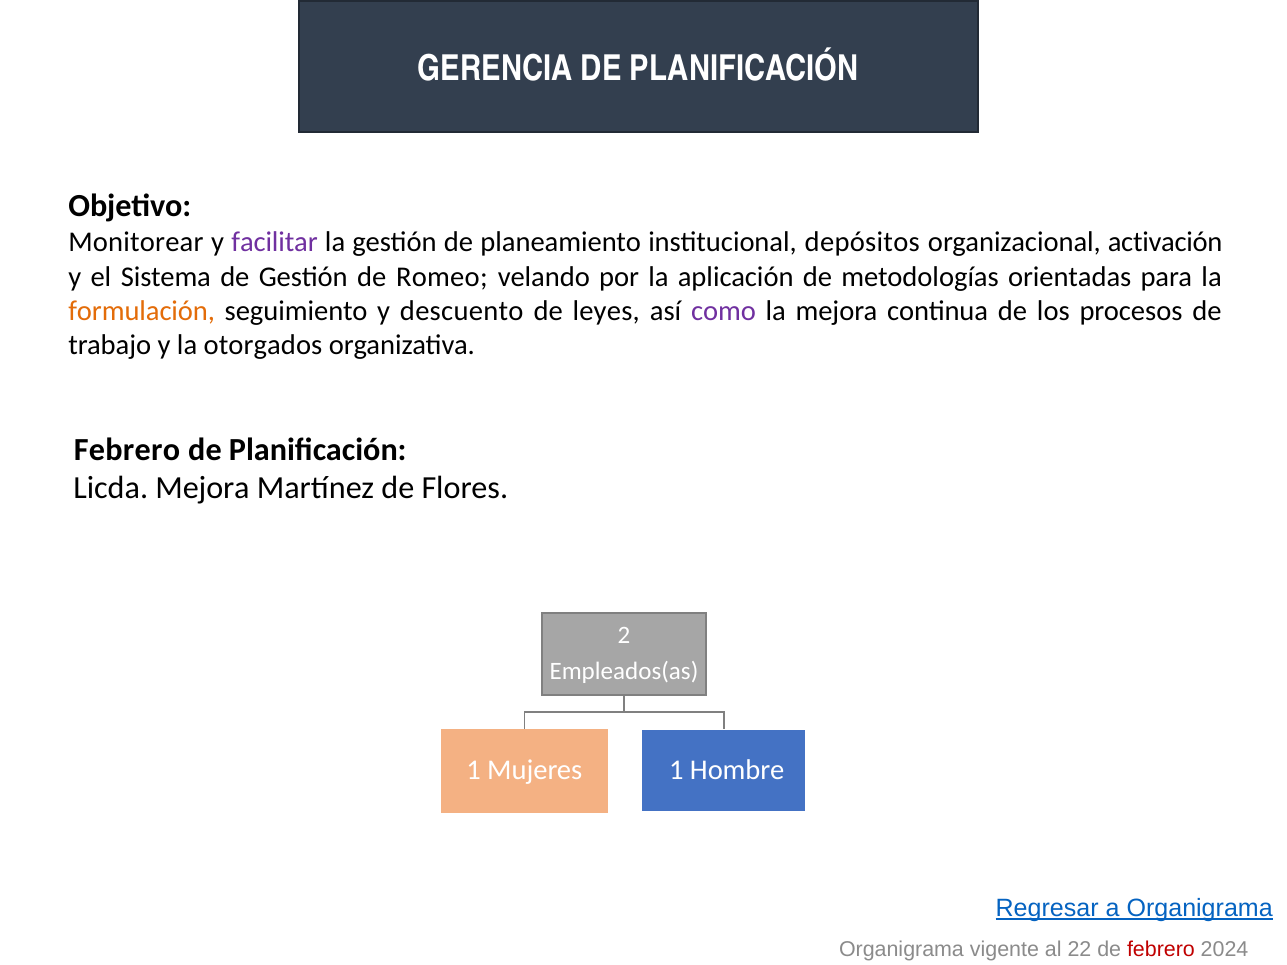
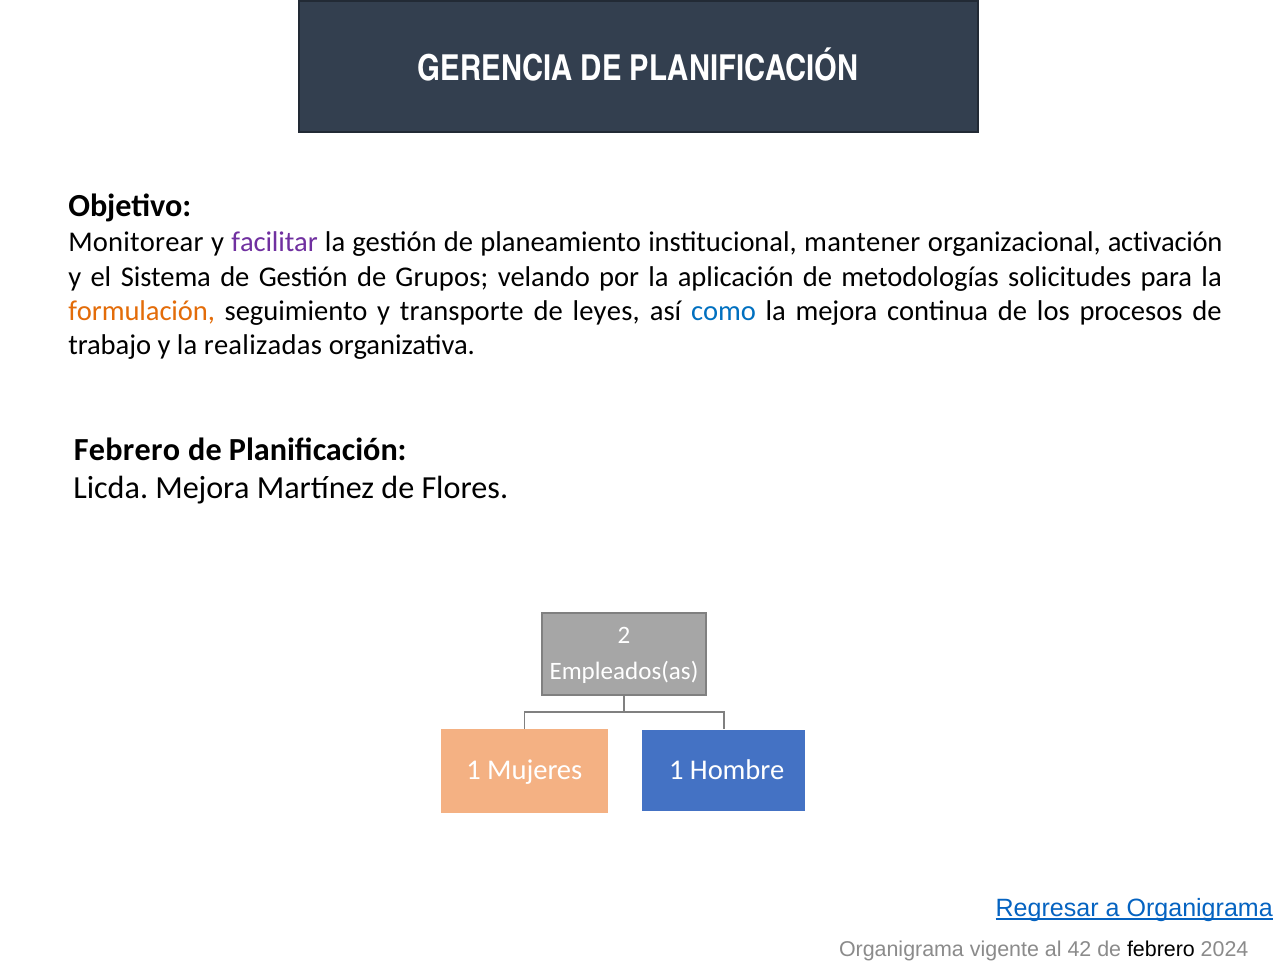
depósitos: depósitos -> mantener
Romeo: Romeo -> Grupos
orientadas: orientadas -> solicitudes
descuento: descuento -> transporte
como colour: purple -> blue
otorgados: otorgados -> realizadas
22: 22 -> 42
febrero at (1161, 950) colour: red -> black
